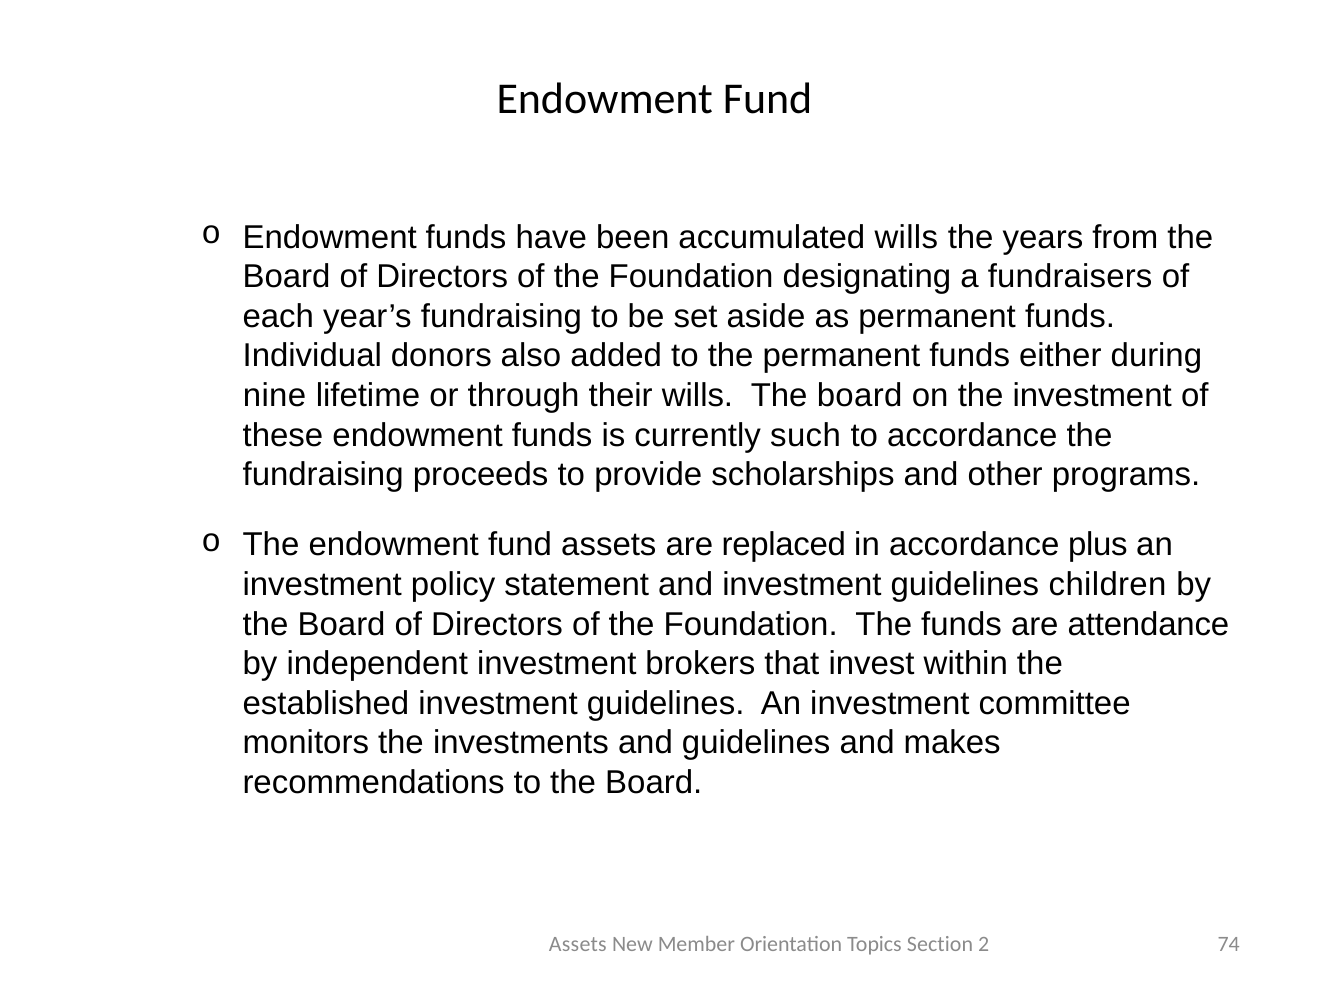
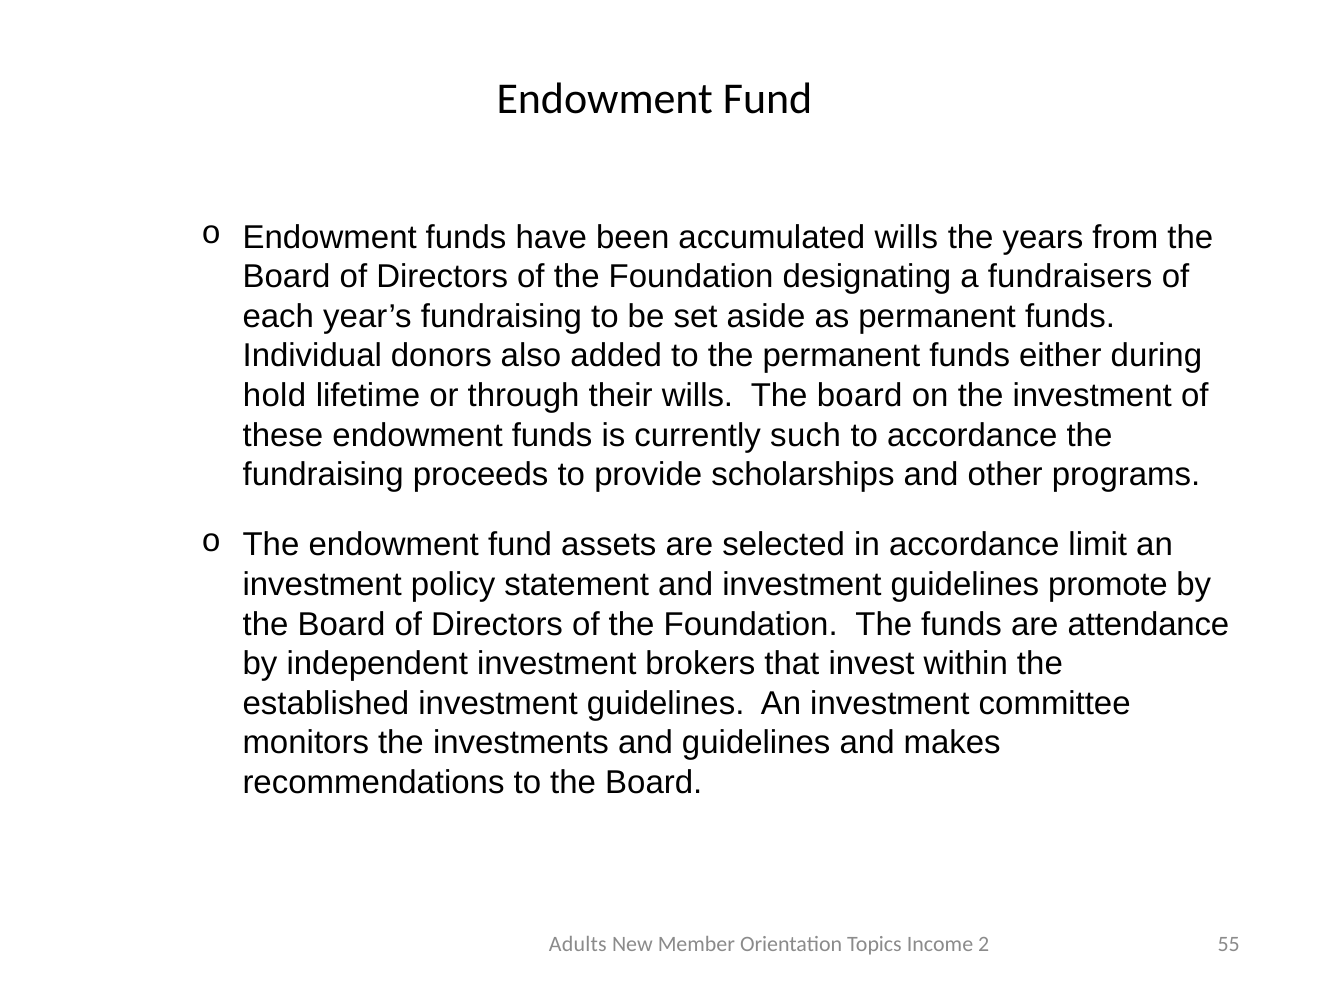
nine: nine -> hold
replaced: replaced -> selected
plus: plus -> limit
children: children -> promote
Assets at (578, 945): Assets -> Adults
Section: Section -> Income
74: 74 -> 55
